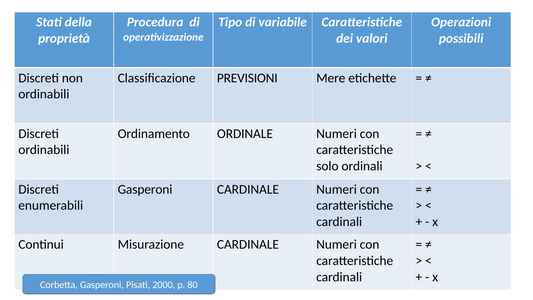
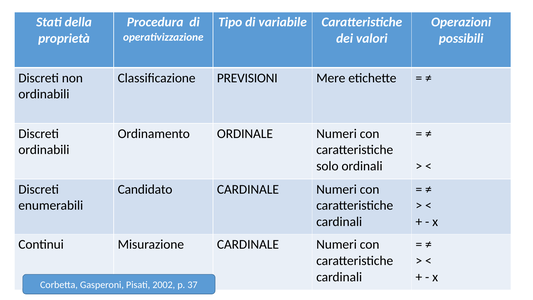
Gasperoni at (145, 189): Gasperoni -> Candidato
2000: 2000 -> 2002
80: 80 -> 37
